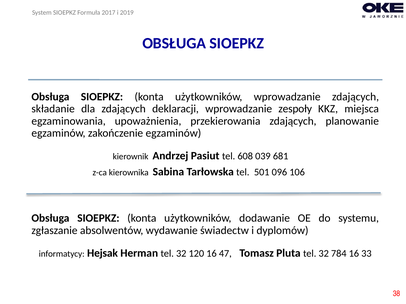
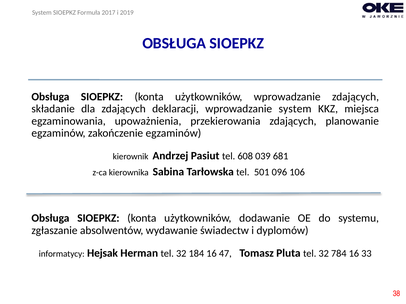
wprowadzanie zespoły: zespoły -> system
120: 120 -> 184
